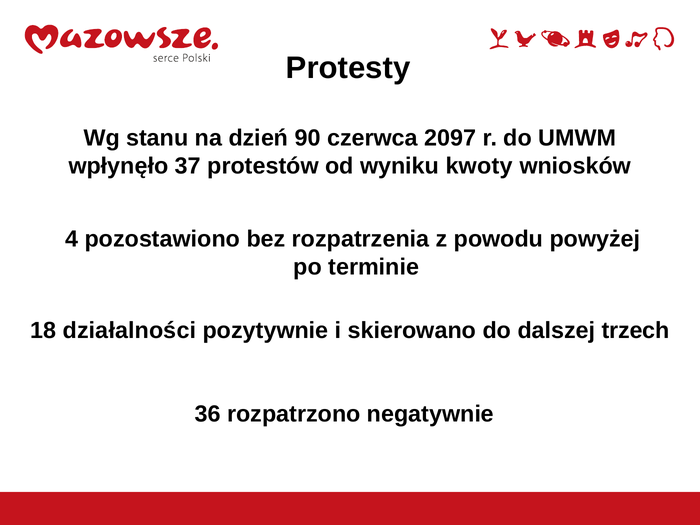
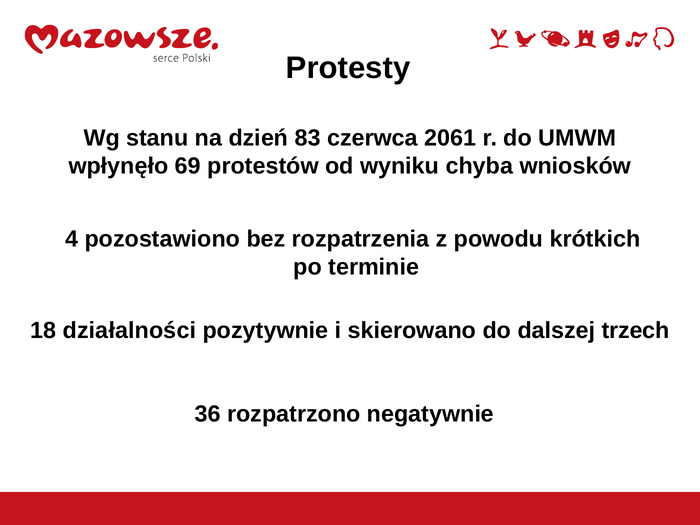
90: 90 -> 83
2097: 2097 -> 2061
37: 37 -> 69
kwoty: kwoty -> chyba
powyżej: powyżej -> krótkich
